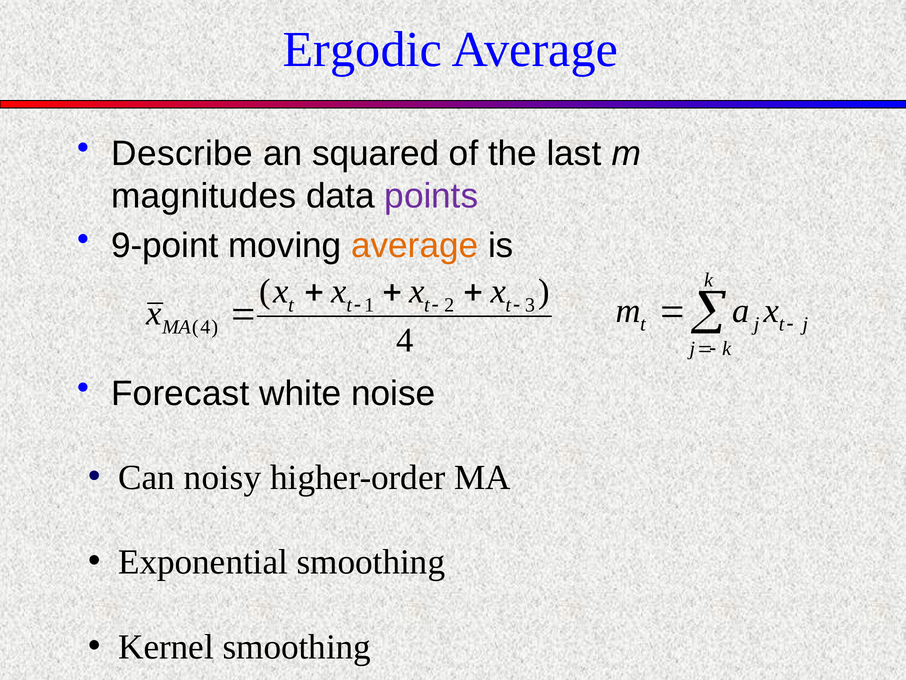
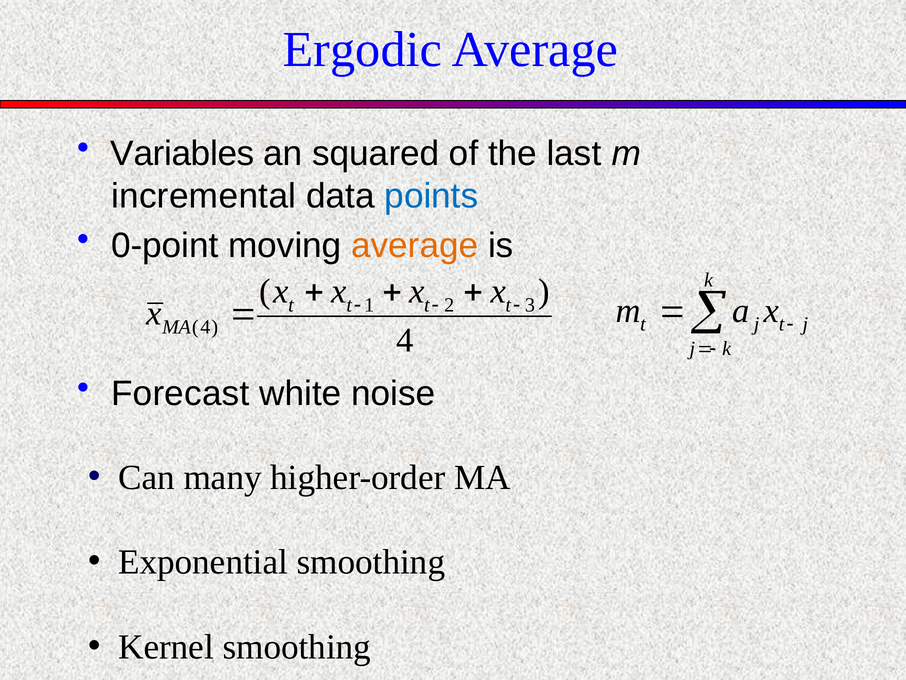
Describe: Describe -> Variables
magnitudes: magnitudes -> incremental
points colour: purple -> blue
9-point: 9-point -> 0-point
noisy: noisy -> many
